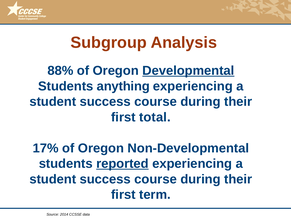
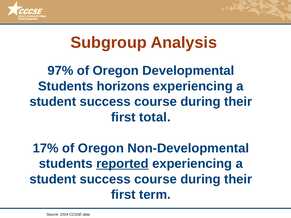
88%: 88% -> 97%
Developmental underline: present -> none
anything: anything -> horizons
